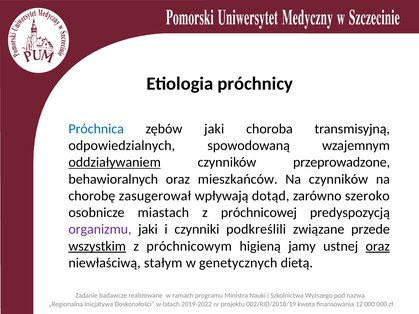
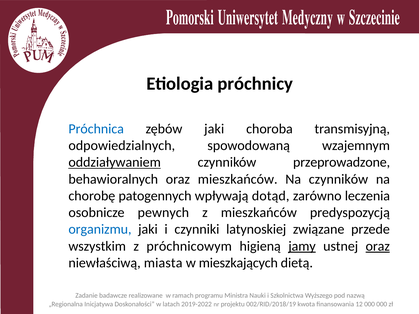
zasugerował: zasugerował -> patogennych
szeroko: szeroko -> leczenia
miastach: miastach -> pewnych
z próchnicowej: próchnicowej -> mieszkańców
organizmu colour: purple -> blue
podkreślili: podkreślili -> latynoskiej
wszystkim underline: present -> none
jamy underline: none -> present
stałym: stałym -> miasta
genetycznych: genetycznych -> mieszkających
